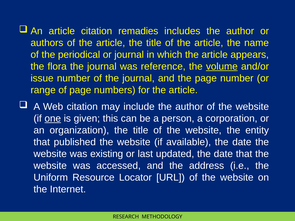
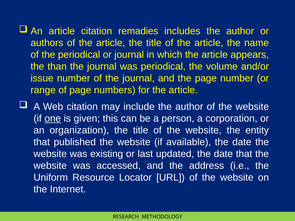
flora: flora -> than
was reference: reference -> periodical
volume underline: present -> none
